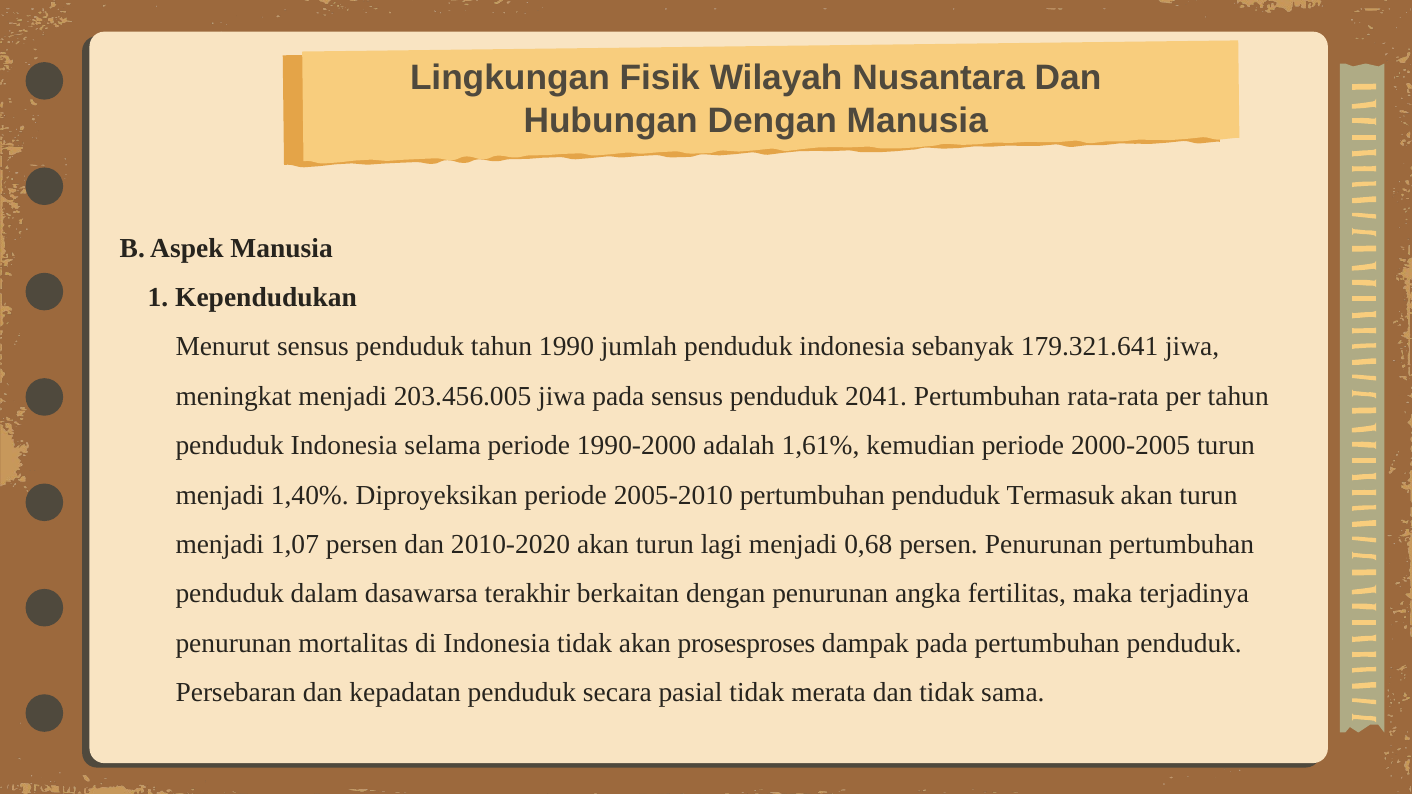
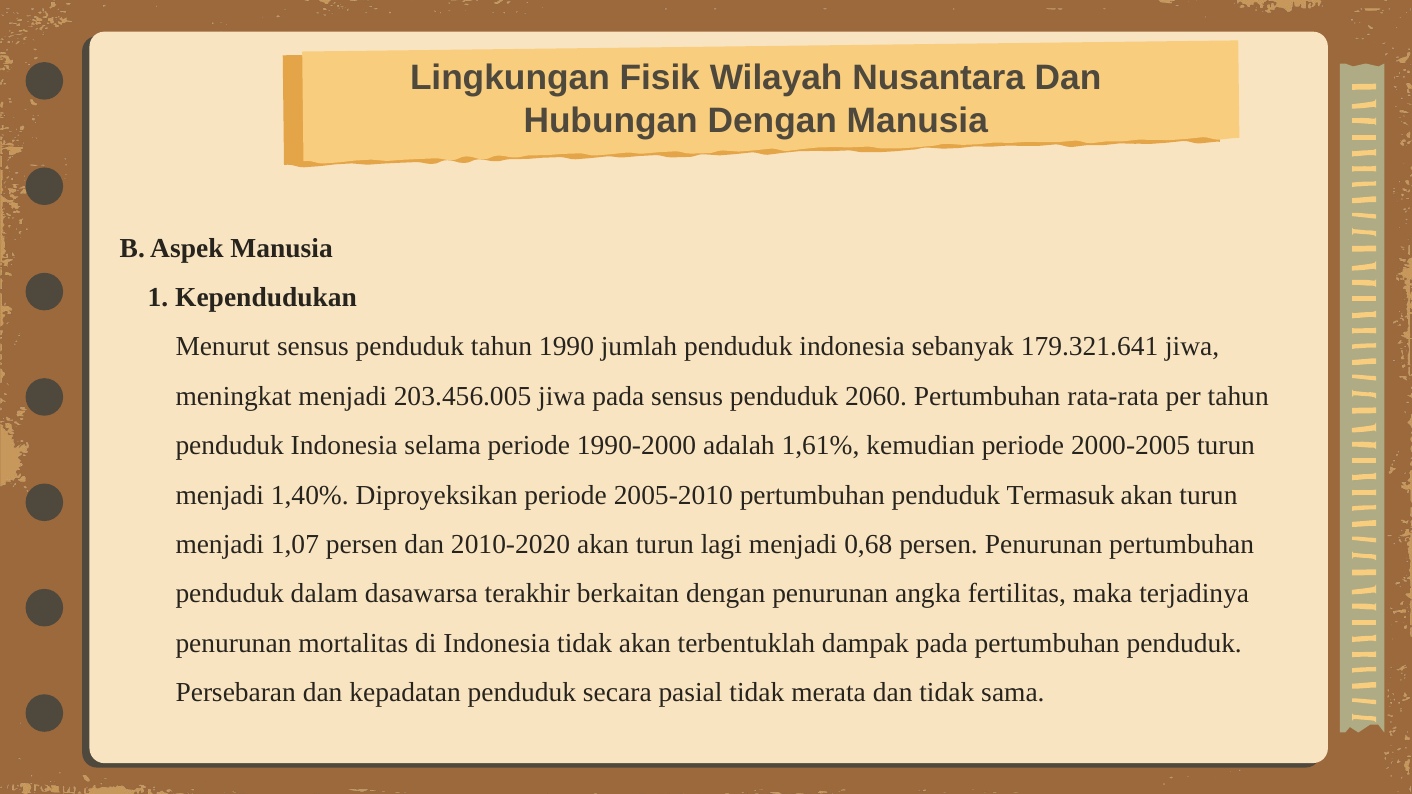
2041: 2041 -> 2060
prosesproses: prosesproses -> terbentuklah
